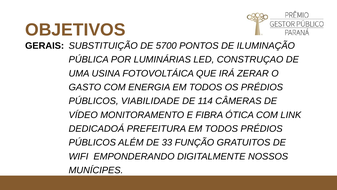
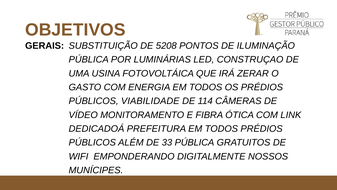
5700: 5700 -> 5208
33 FUNÇÃO: FUNÇÃO -> PÚBLICA
